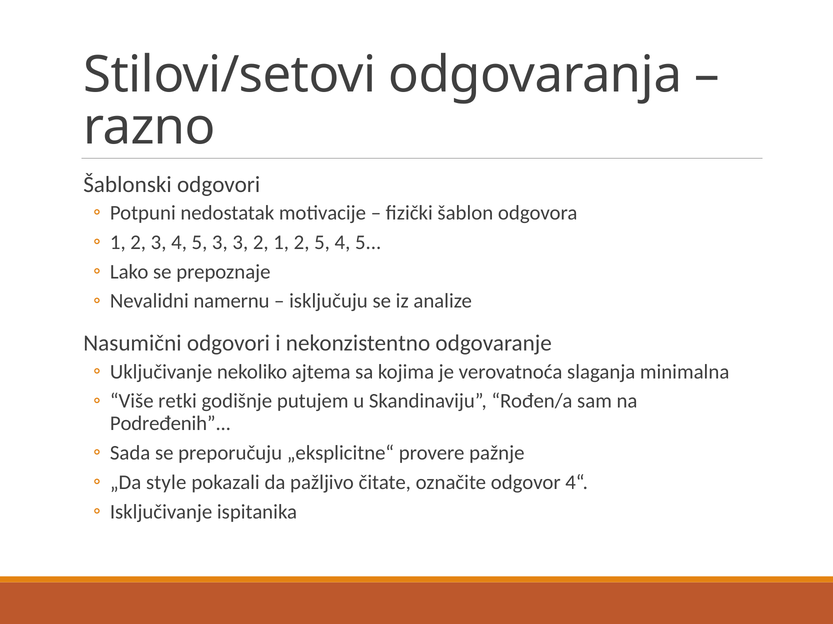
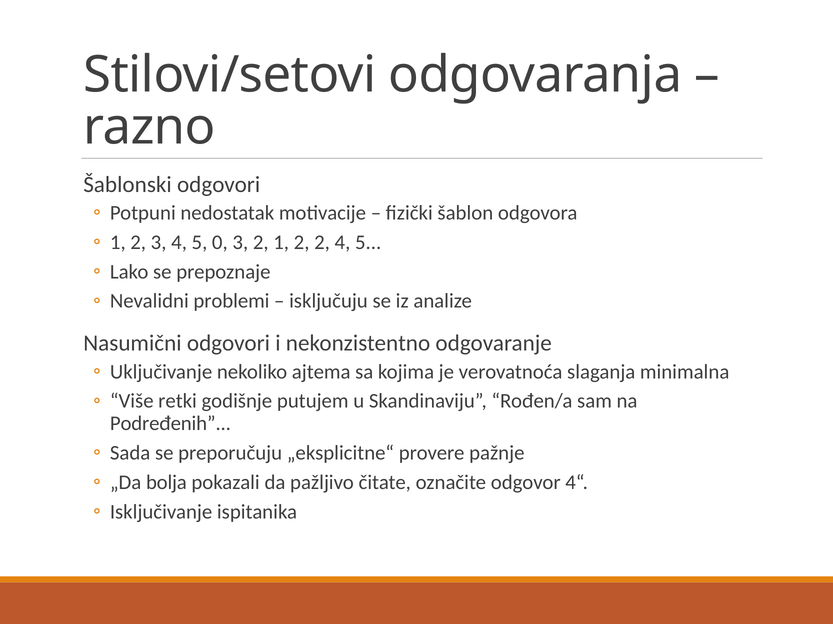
5 3: 3 -> 0
2 5: 5 -> 2
namernu: namernu -> problemi
style: style -> bolja
